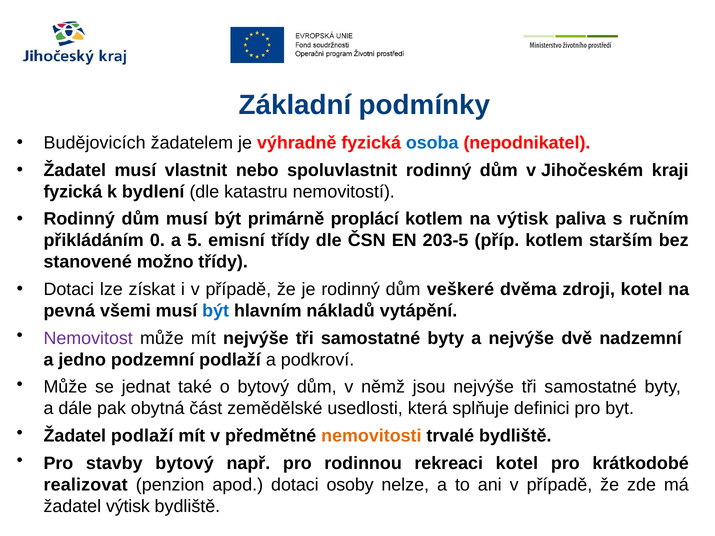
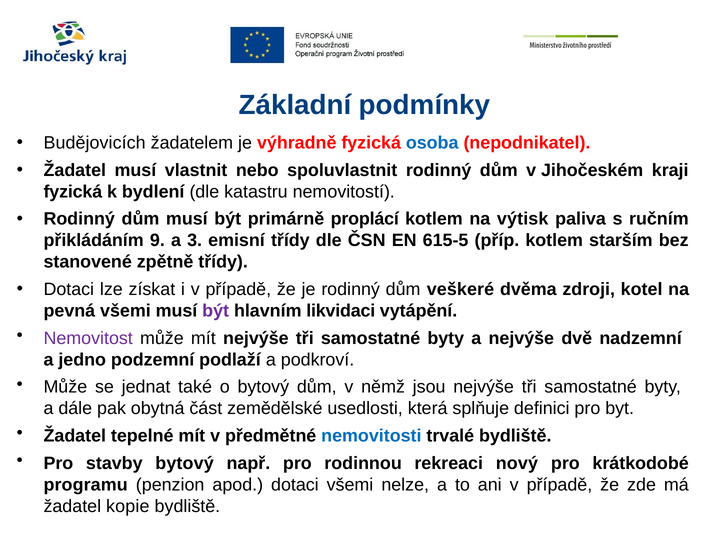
0: 0 -> 9
5: 5 -> 3
203-5: 203-5 -> 615-5
možno: možno -> zpětně
být at (216, 311) colour: blue -> purple
nákladů: nákladů -> likvidaci
Žadatel podlaží: podlaží -> tepelné
nemovitosti colour: orange -> blue
rekreaci kotel: kotel -> nový
realizovat: realizovat -> programu
dotaci osoby: osoby -> všemi
žadatel výtisk: výtisk -> kopie
